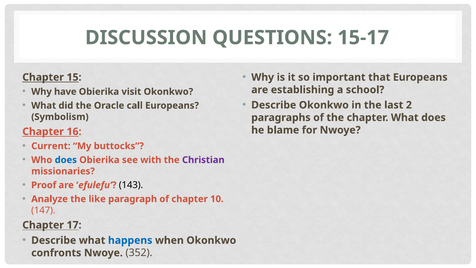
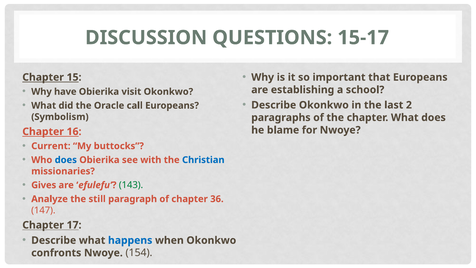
Christian colour: purple -> blue
Proof: Proof -> Gives
143 colour: black -> green
like: like -> still
10: 10 -> 36
352: 352 -> 154
